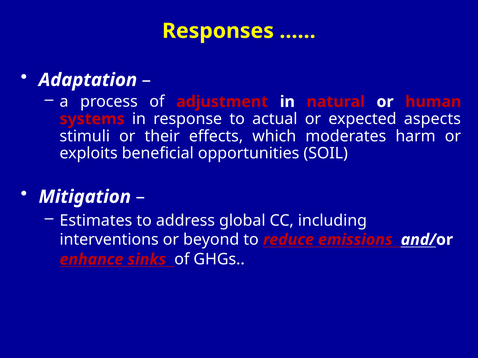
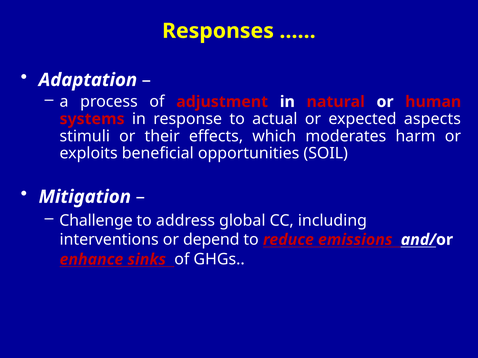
Estimates: Estimates -> Challenge
beyond: beyond -> depend
